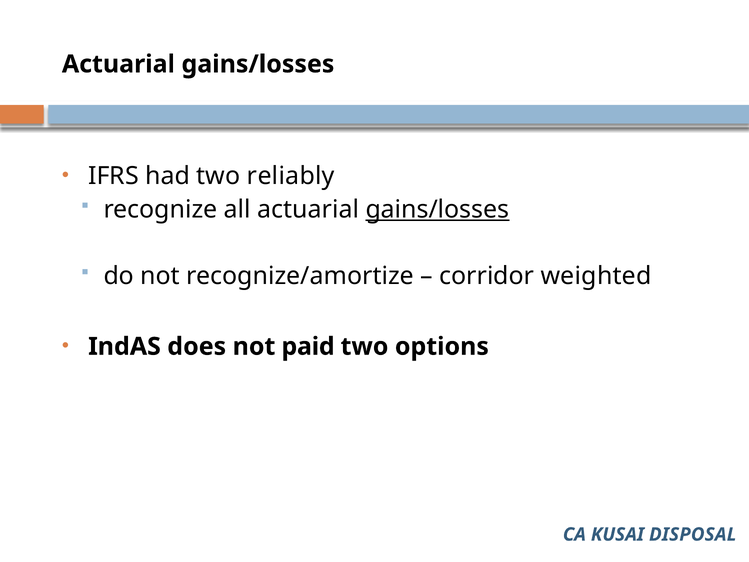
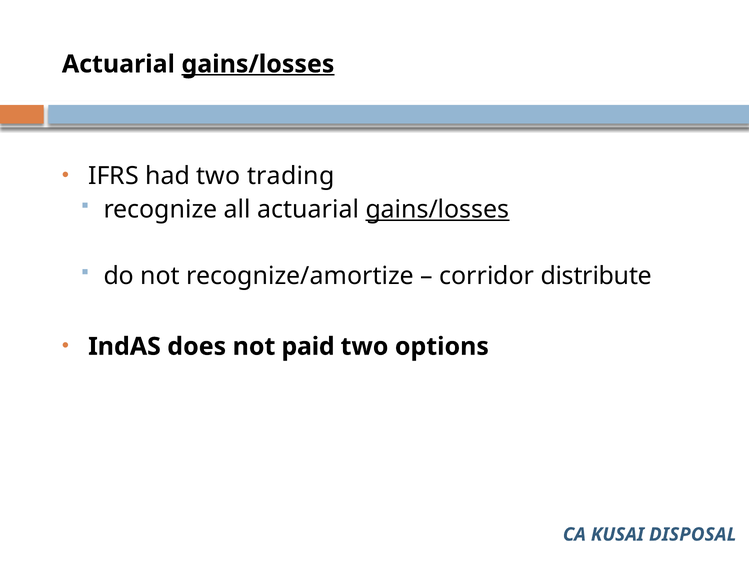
gains/losses at (258, 64) underline: none -> present
reliably: reliably -> trading
weighted: weighted -> distribute
